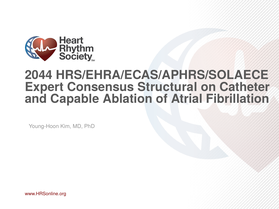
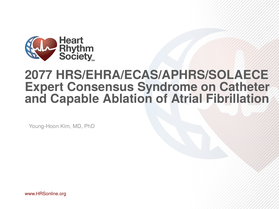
2044: 2044 -> 2077
Structural: Structural -> Syndrome
